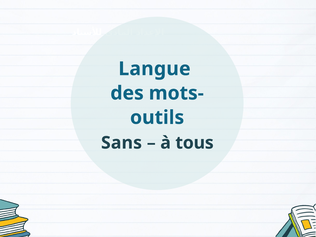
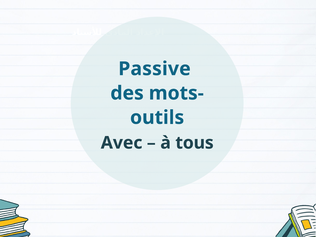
Langue: Langue -> Passive
Sans: Sans -> Avec
